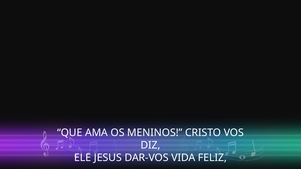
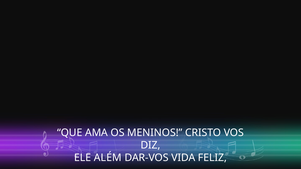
JESUS: JESUS -> ALÉM
